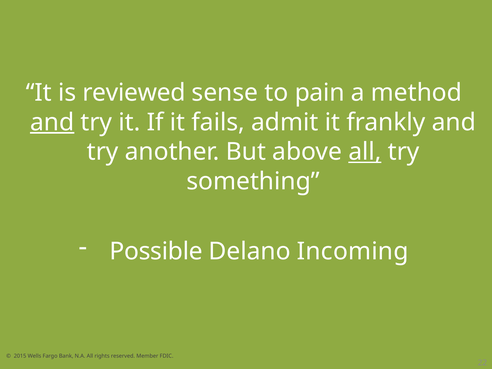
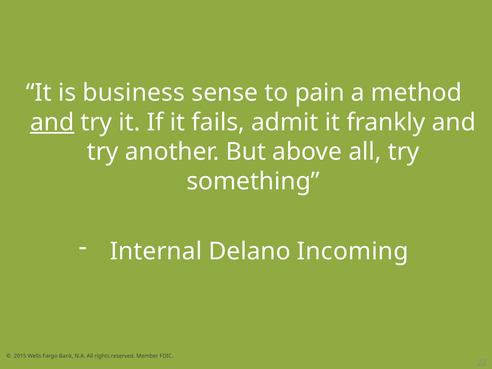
reviewed: reviewed -> business
all at (365, 152) underline: present -> none
Possible: Possible -> Internal
